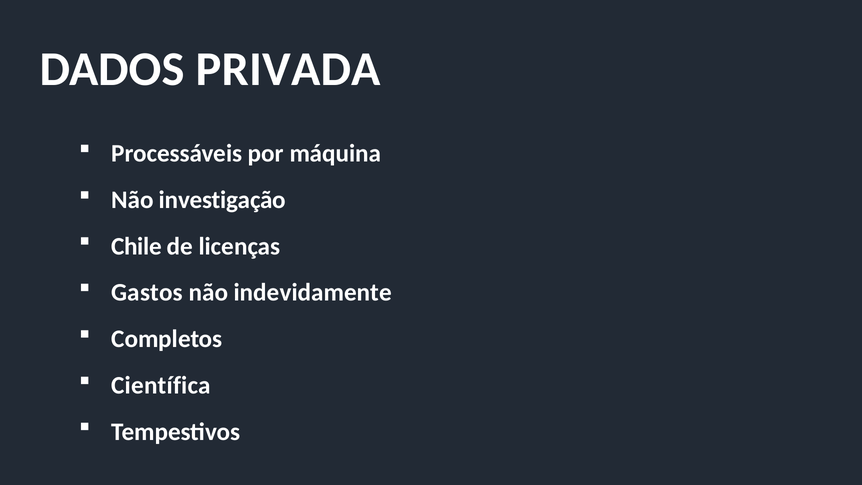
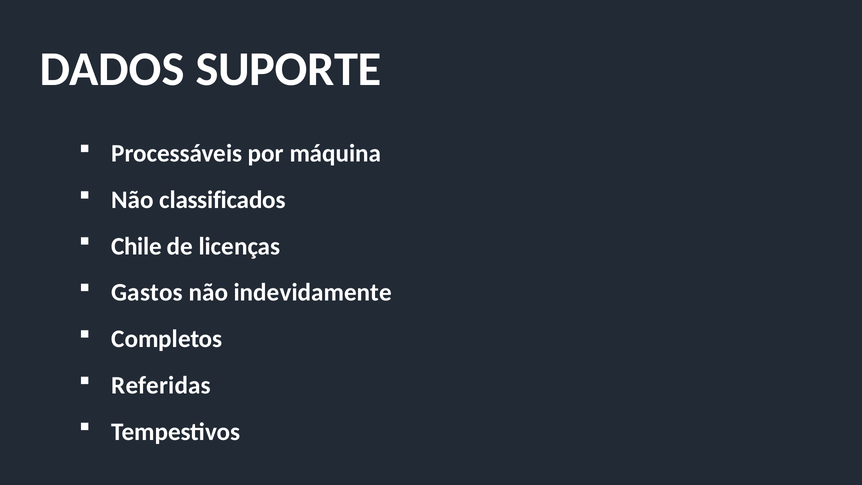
PRIVADA: PRIVADA -> SUPORTE
investigação: investigação -> classificados
Científica: Científica -> Referidas
